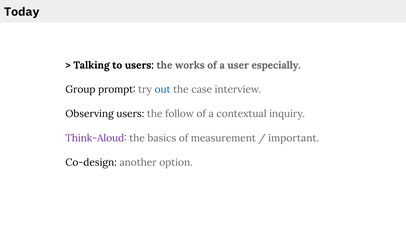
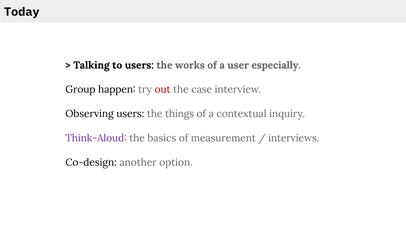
prompt: prompt -> happen
out colour: blue -> red
follow: follow -> things
important: important -> interviews
